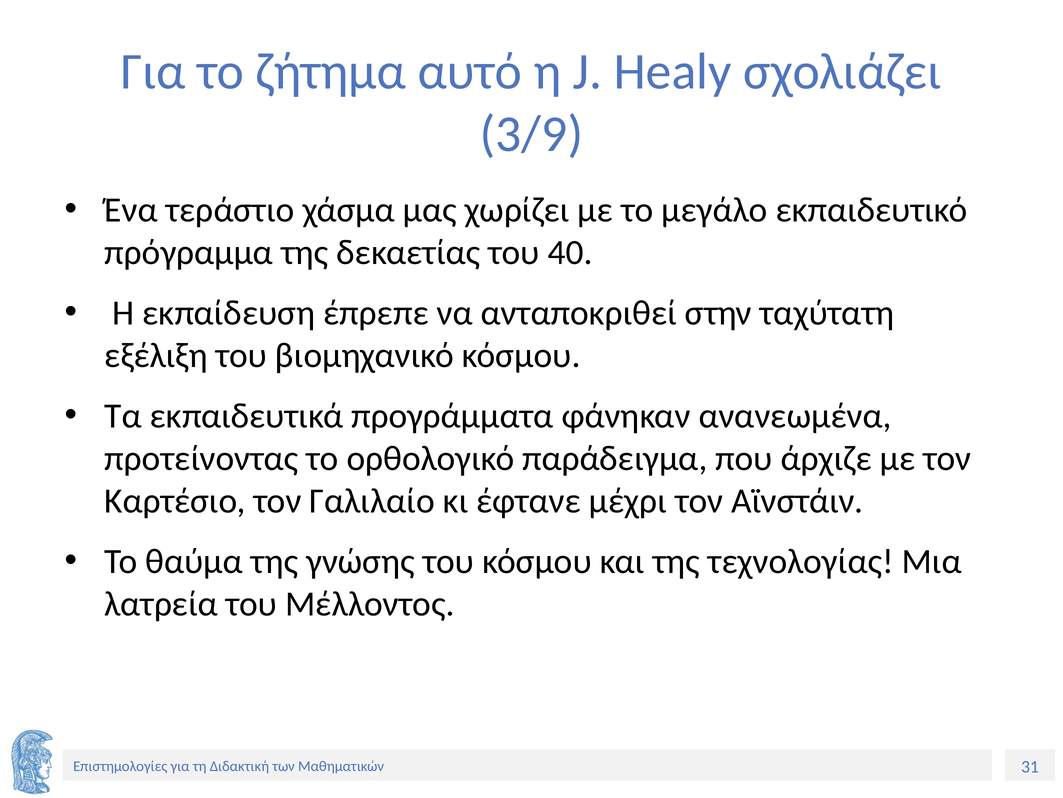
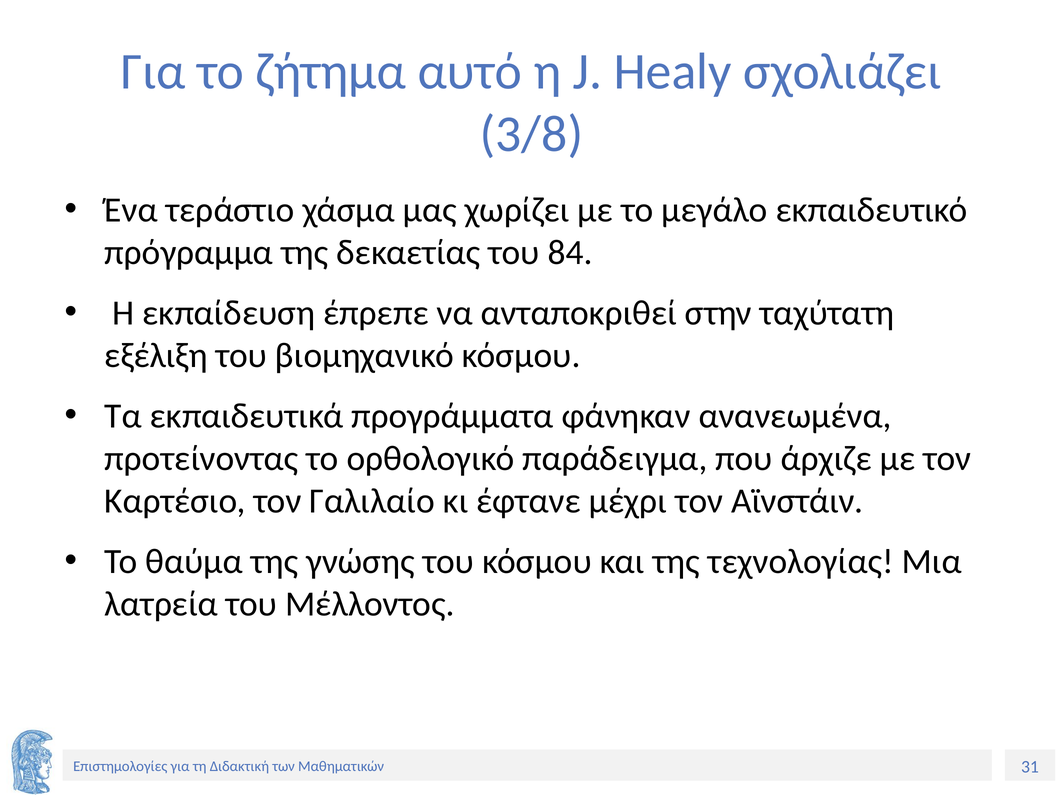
3/9: 3/9 -> 3/8
40: 40 -> 84
